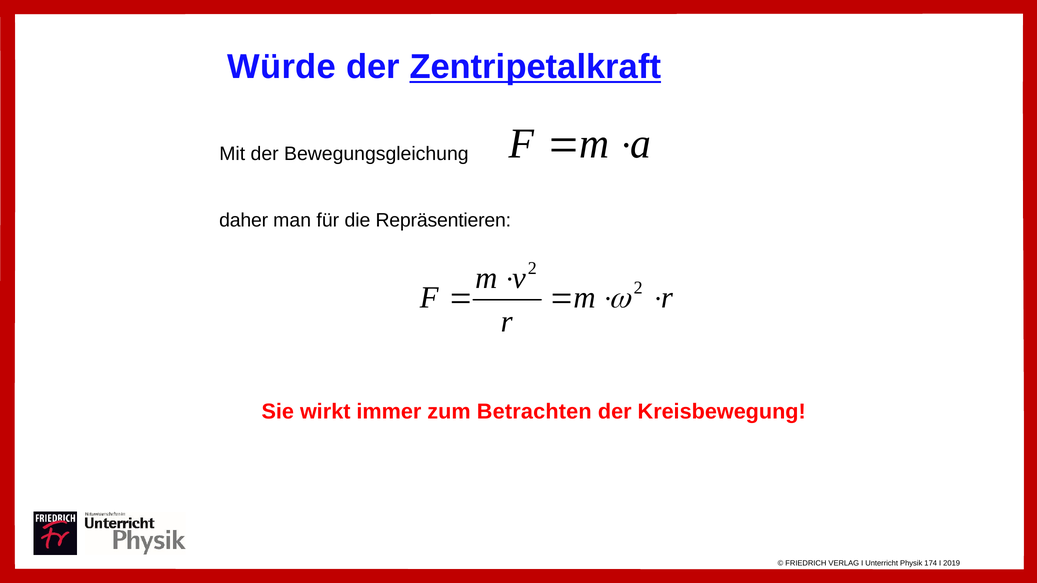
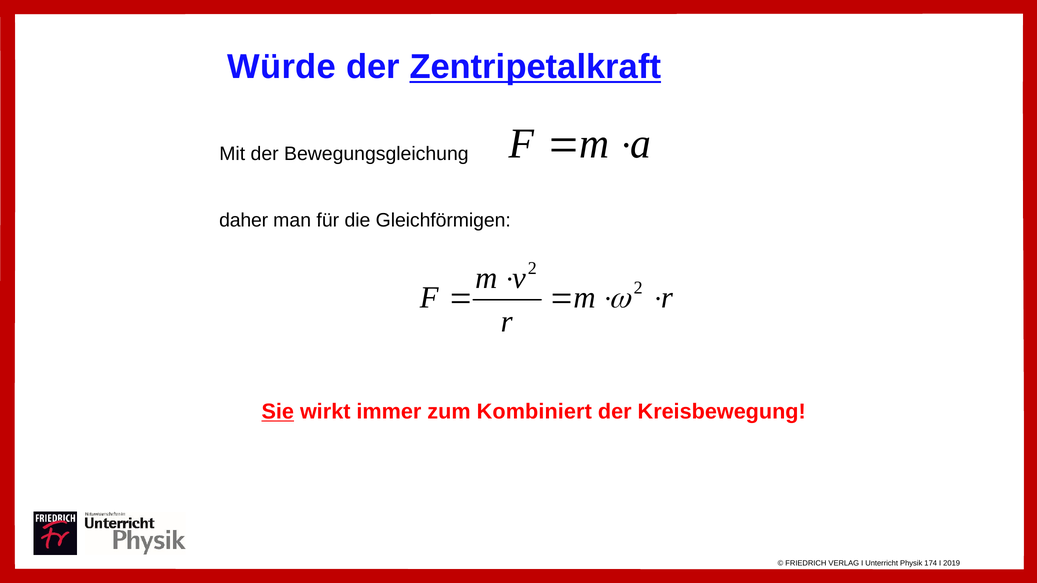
Repräsentieren: Repräsentieren -> Gleichförmigen
Sie underline: none -> present
Betrachten: Betrachten -> Kombiniert
